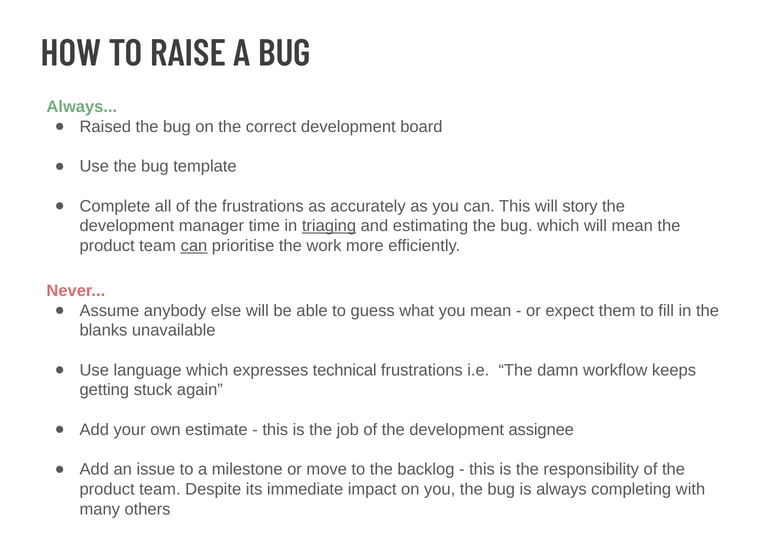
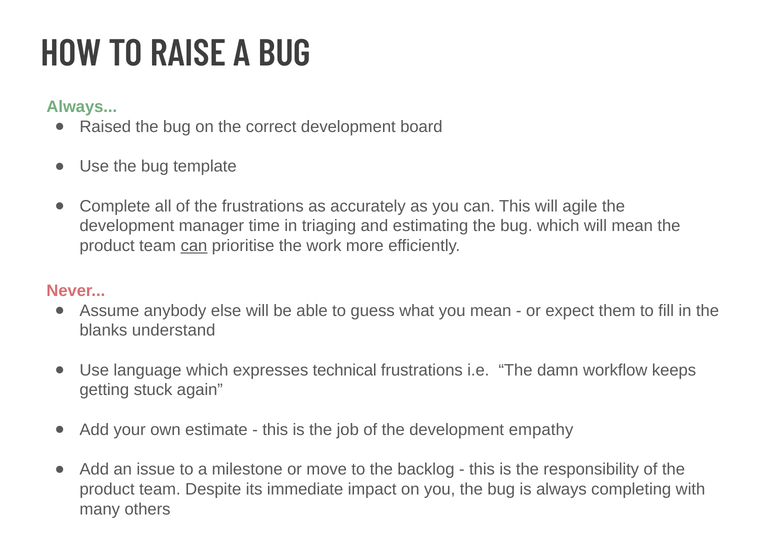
story: story -> agile
triaging underline: present -> none
unavailable: unavailable -> understand
assignee: assignee -> empathy
